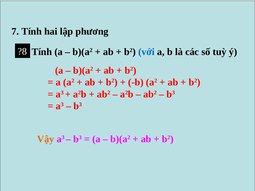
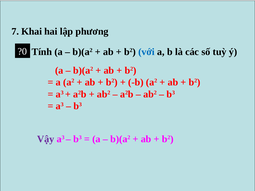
7 Tính: Tính -> Khai
?8: ?8 -> ?0
Vậy colour: orange -> purple
